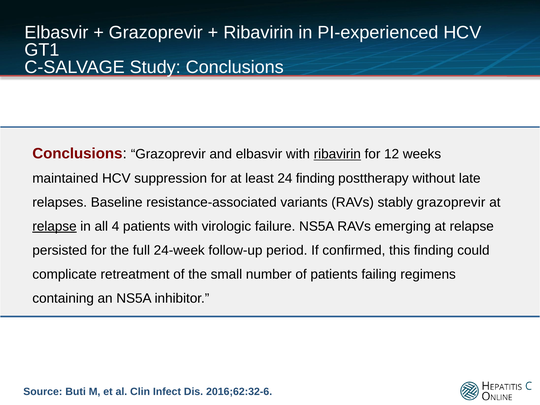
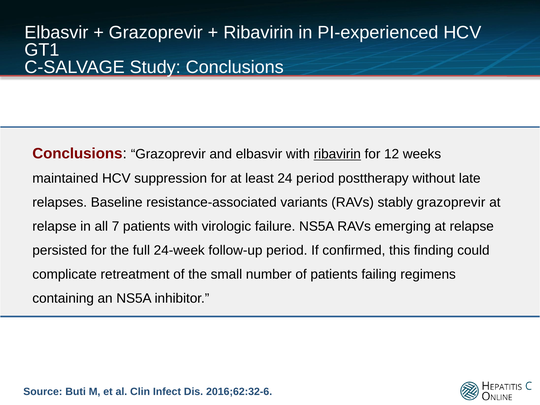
24 finding: finding -> period
relapse at (54, 226) underline: present -> none
4: 4 -> 7
